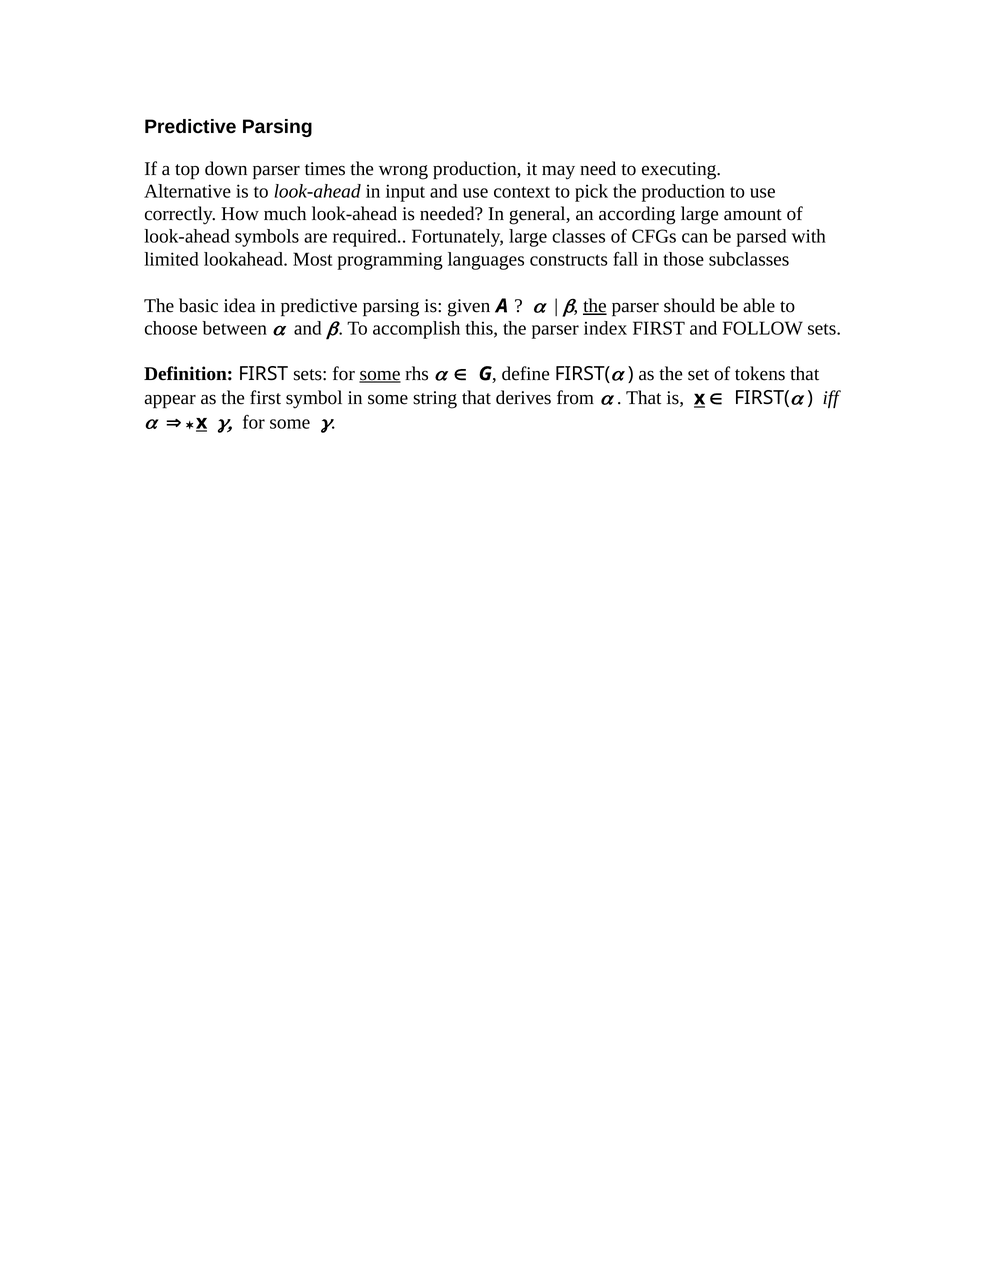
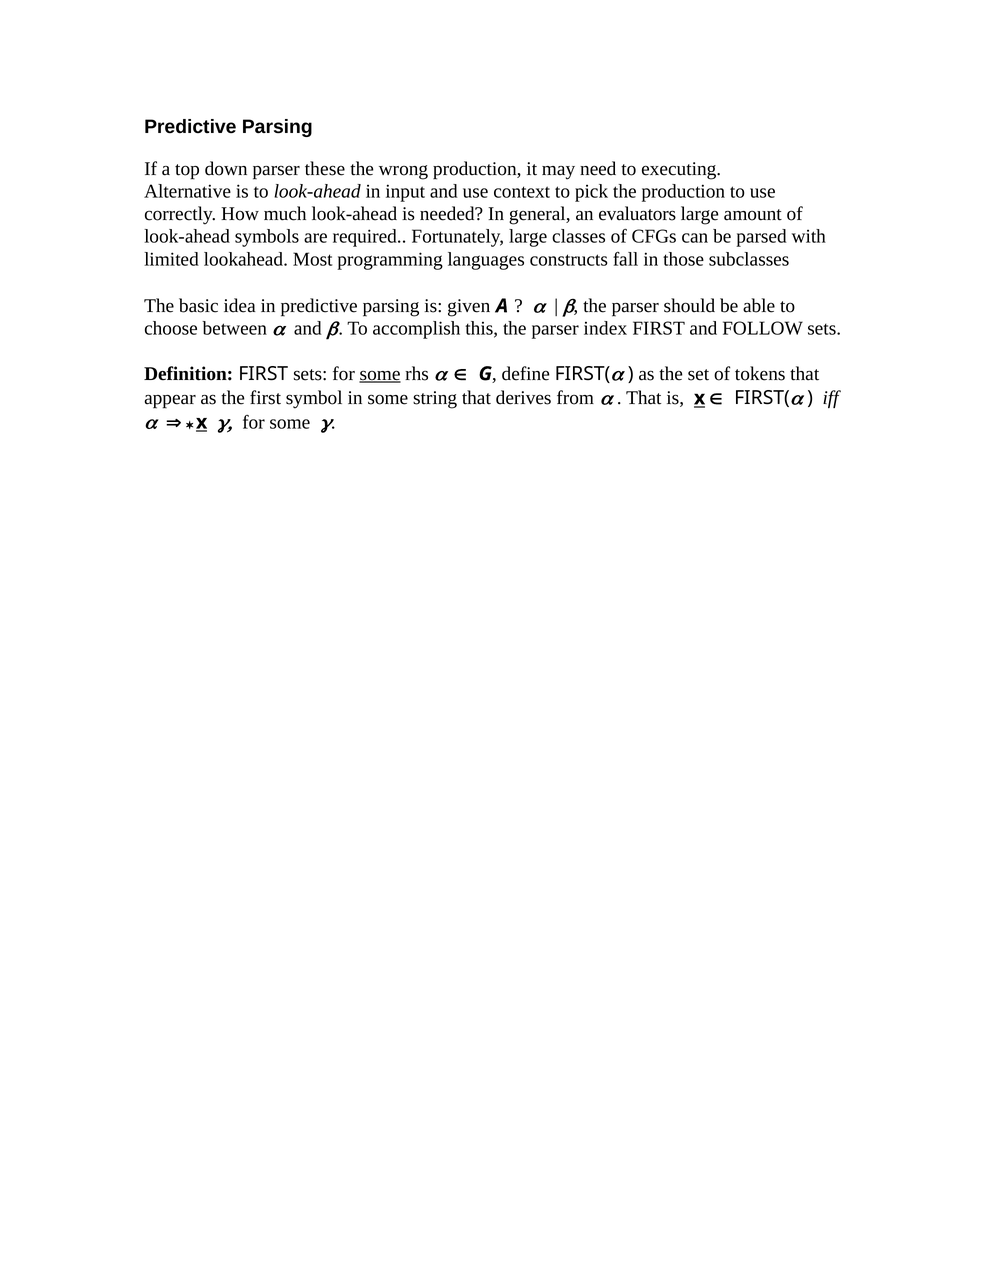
times: times -> these
according: according -> evaluators
the at (595, 306) underline: present -> none
